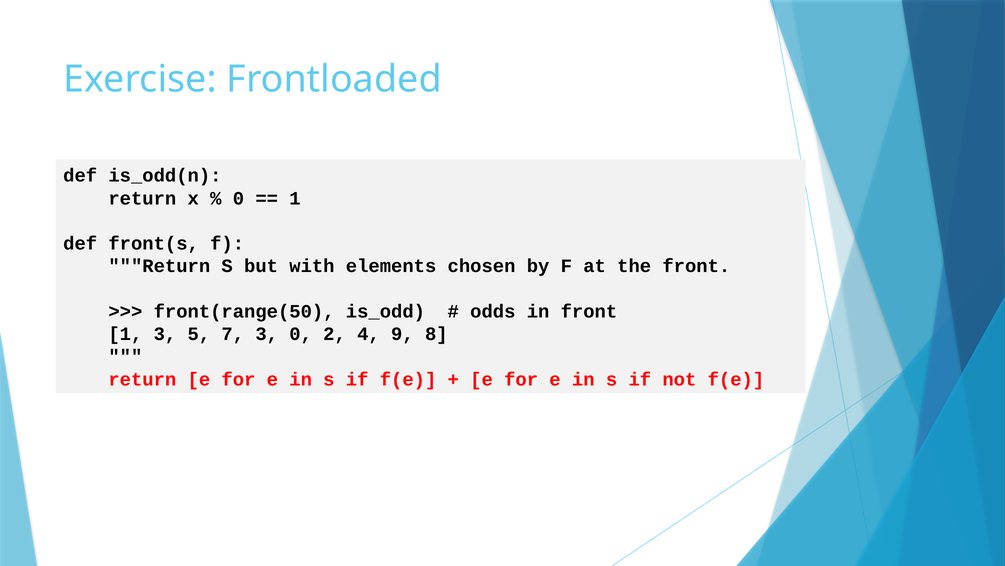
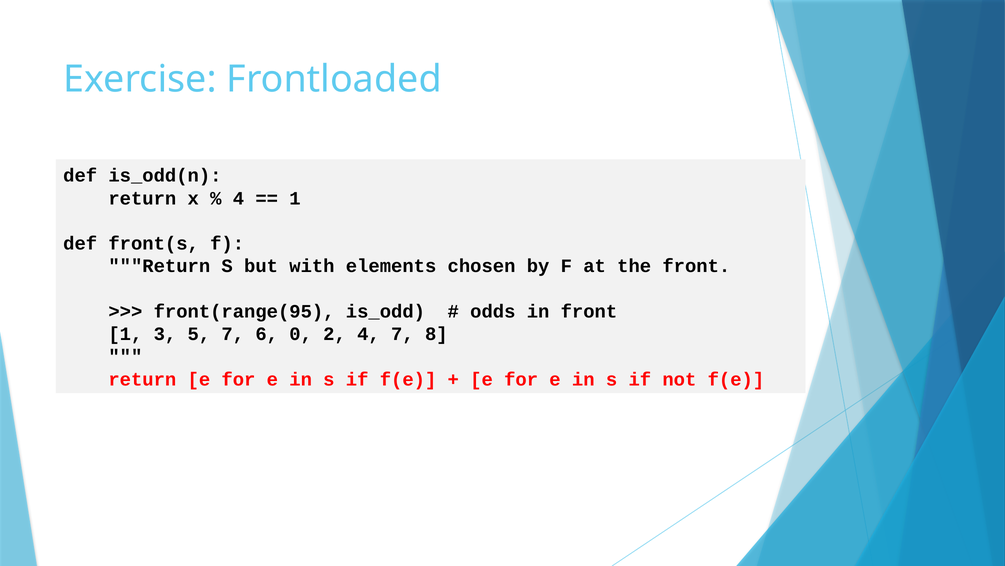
0 at (238, 198): 0 -> 4
front(range(50: front(range(50 -> front(range(95
7 3: 3 -> 6
4 9: 9 -> 7
